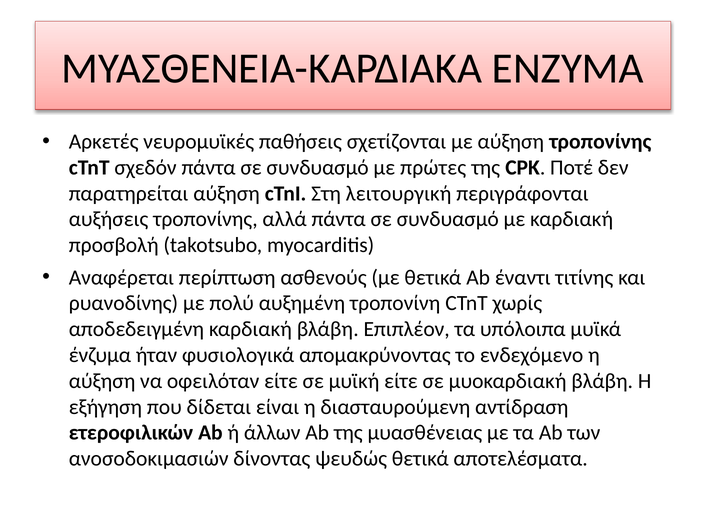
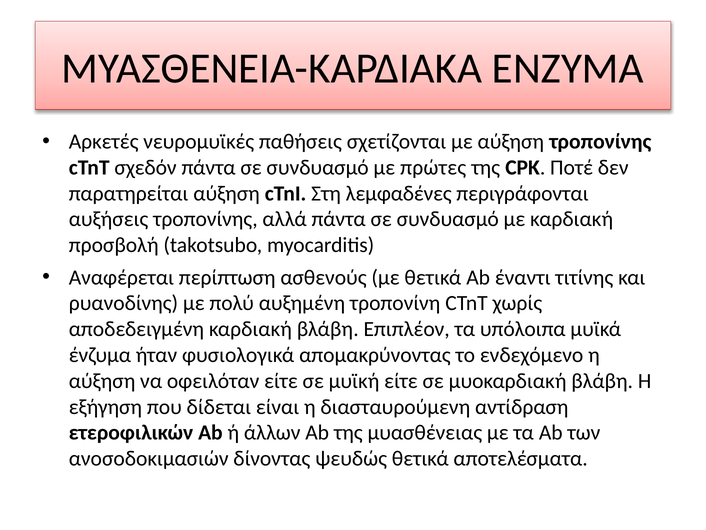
λειτουργική: λειτουργική -> λεμφαδένες
